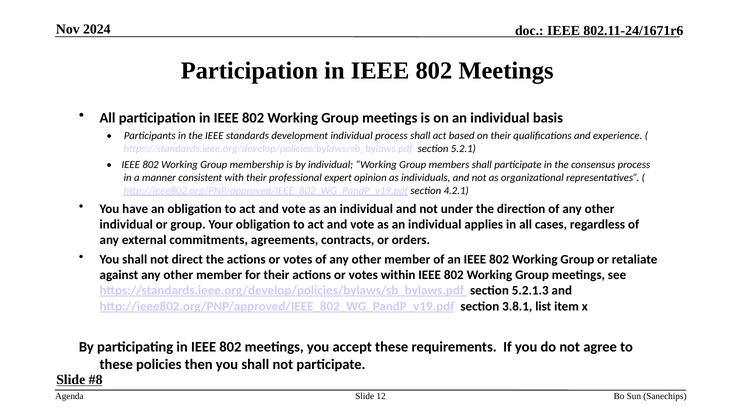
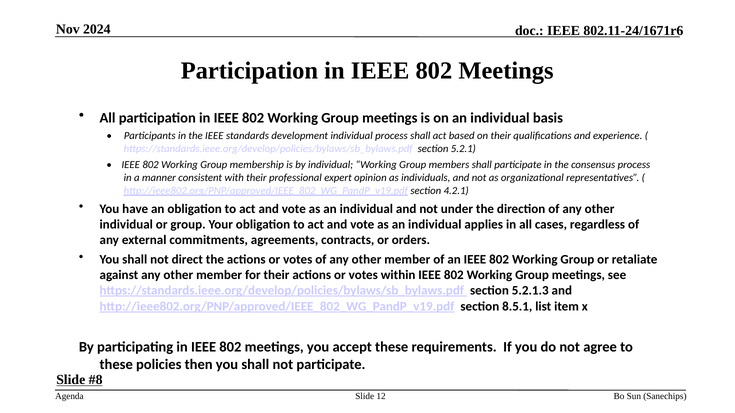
3.8.1: 3.8.1 -> 8.5.1
